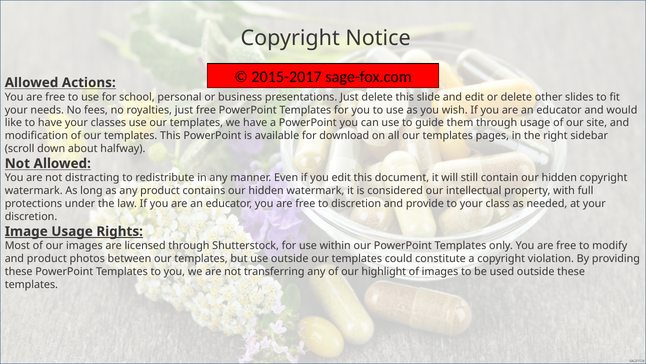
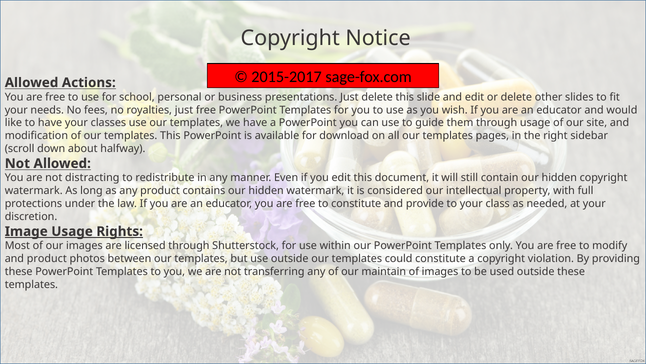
to discretion: discretion -> constitute
highlight: highlight -> maintain
